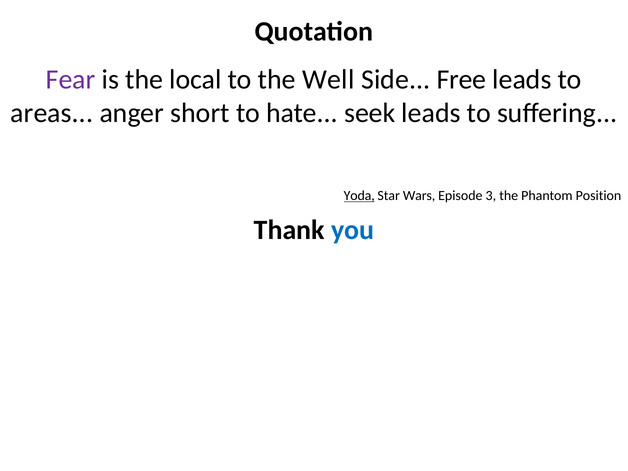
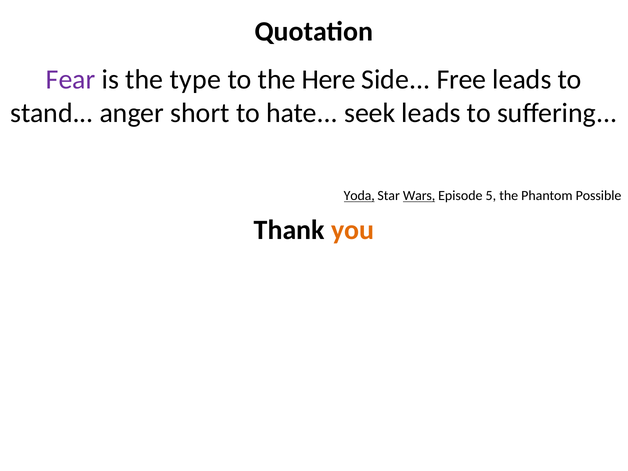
local: local -> type
Well: Well -> Here
areas: areas -> stand
Wars underline: none -> present
3: 3 -> 5
Position: Position -> Possible
you colour: blue -> orange
